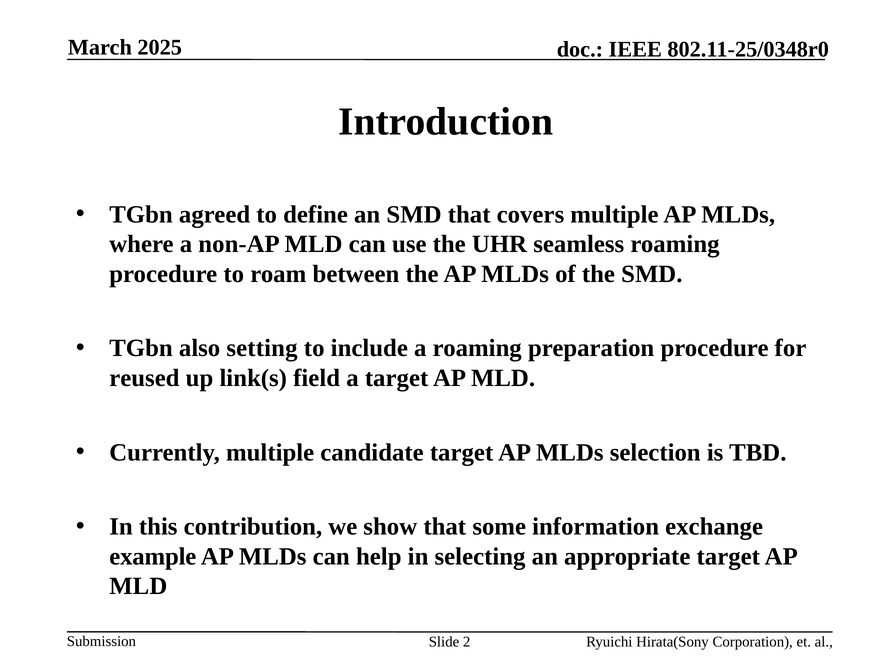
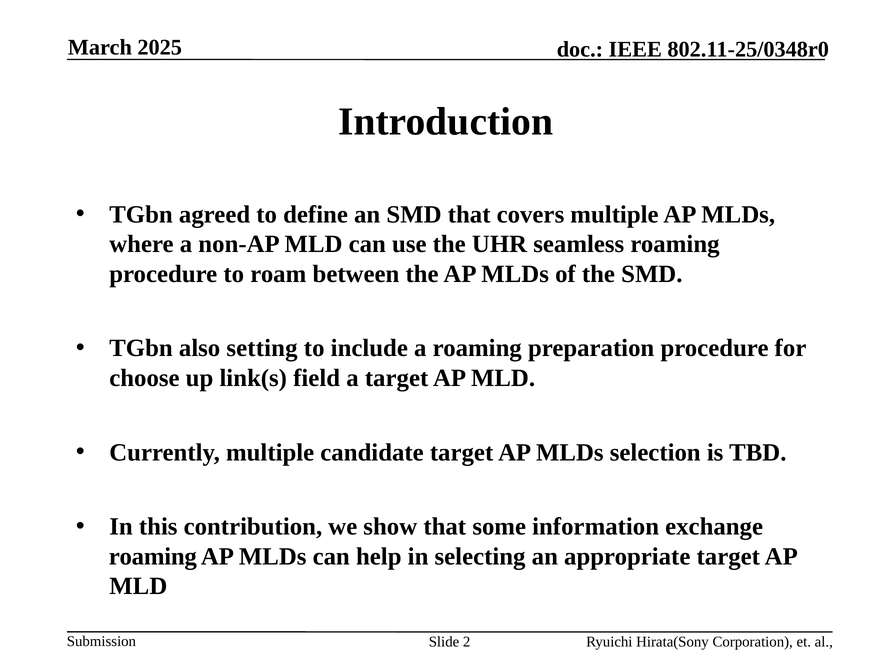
reused: reused -> choose
example at (153, 556): example -> roaming
